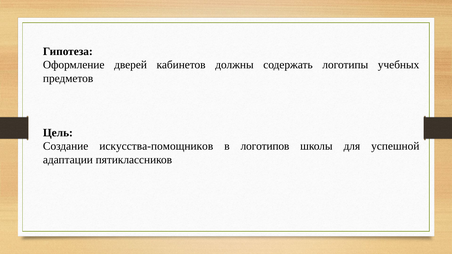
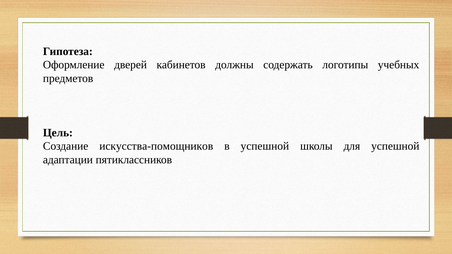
в логотипов: логотипов -> успешной
